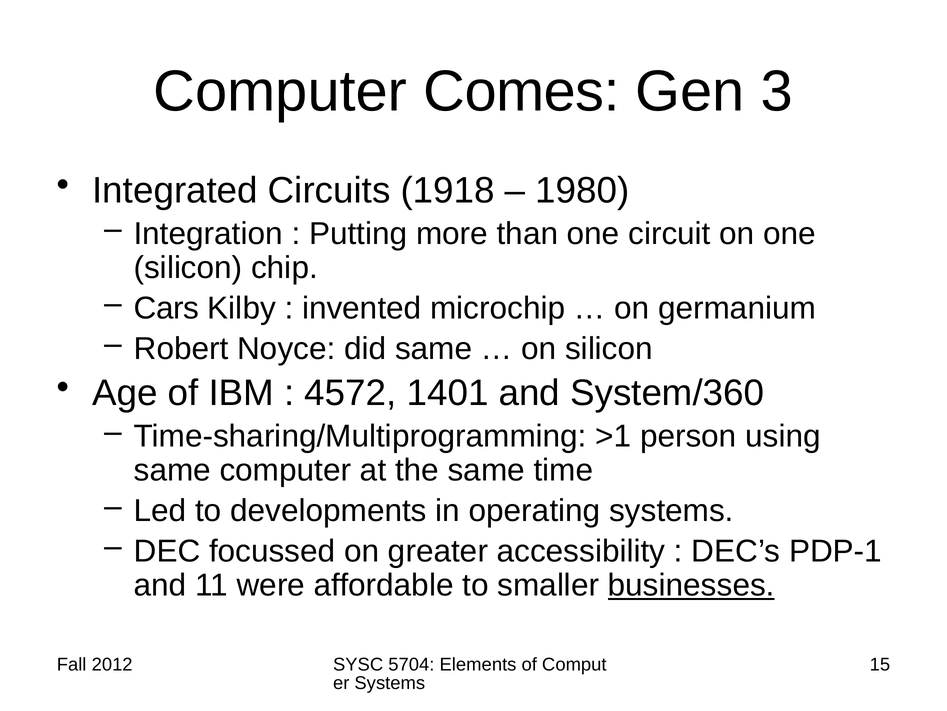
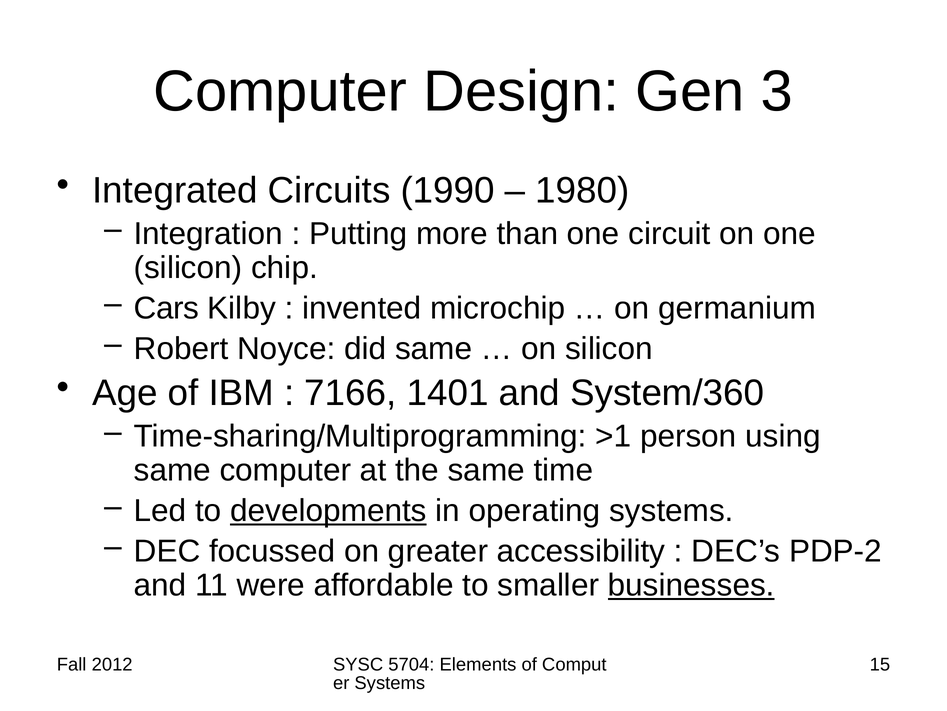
Comes: Comes -> Design
1918: 1918 -> 1990
4572: 4572 -> 7166
developments underline: none -> present
PDP-1: PDP-1 -> PDP-2
